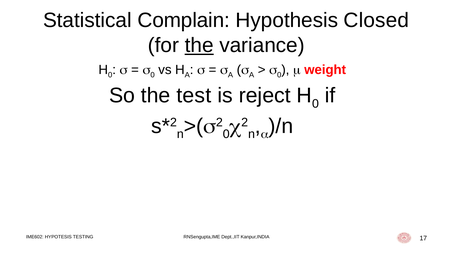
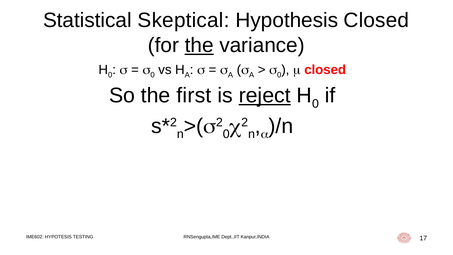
Complain: Complain -> Skeptical
weight at (325, 70): weight -> closed
test: test -> first
reject underline: none -> present
